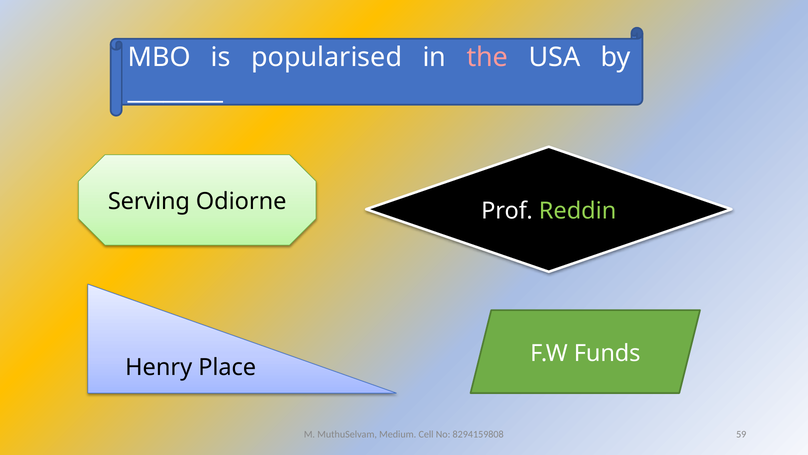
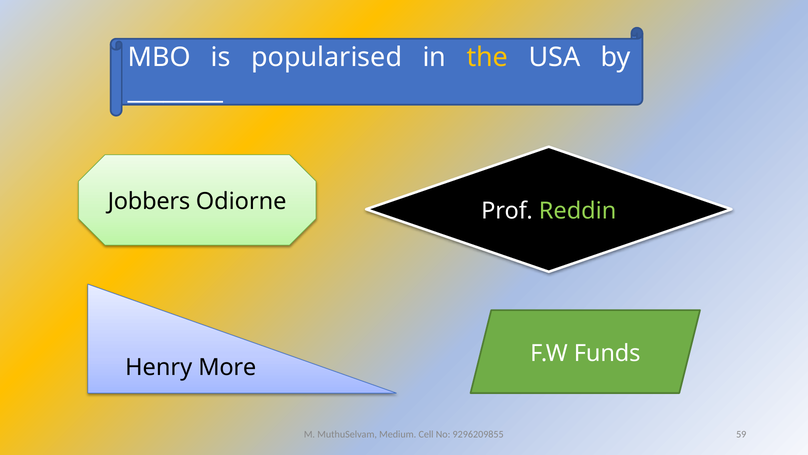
the colour: pink -> yellow
Serving: Serving -> Jobbers
Place: Place -> More
8294159808: 8294159808 -> 9296209855
